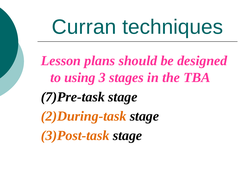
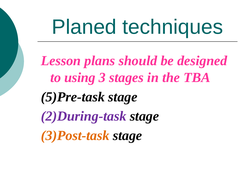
Curran: Curran -> Planed
7)Pre-task: 7)Pre-task -> 5)Pre-task
2)During-task colour: orange -> purple
